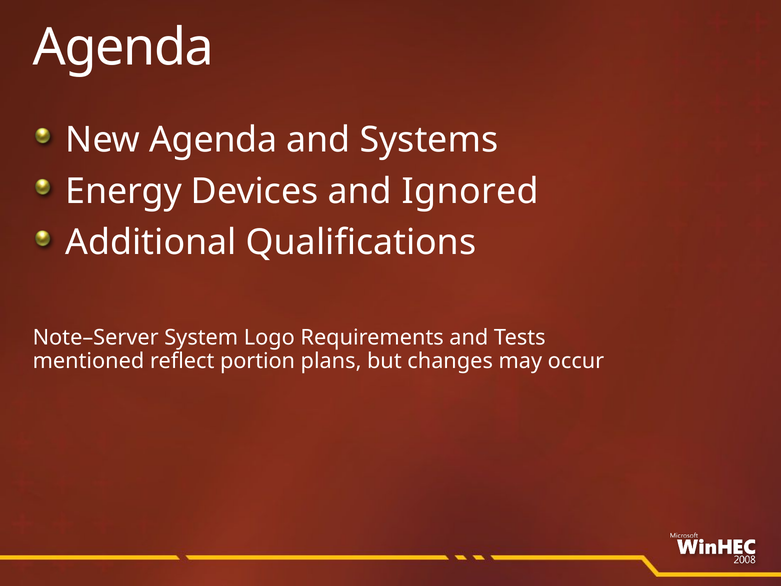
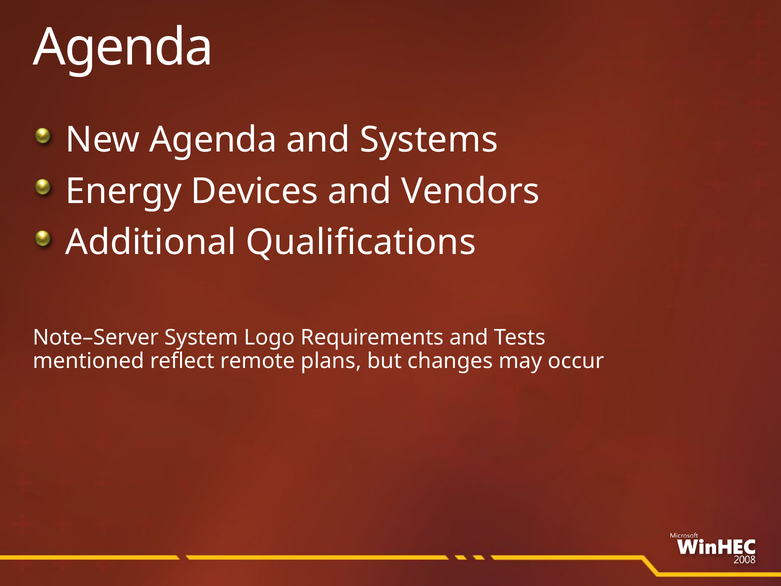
Ignored: Ignored -> Vendors
portion: portion -> remote
